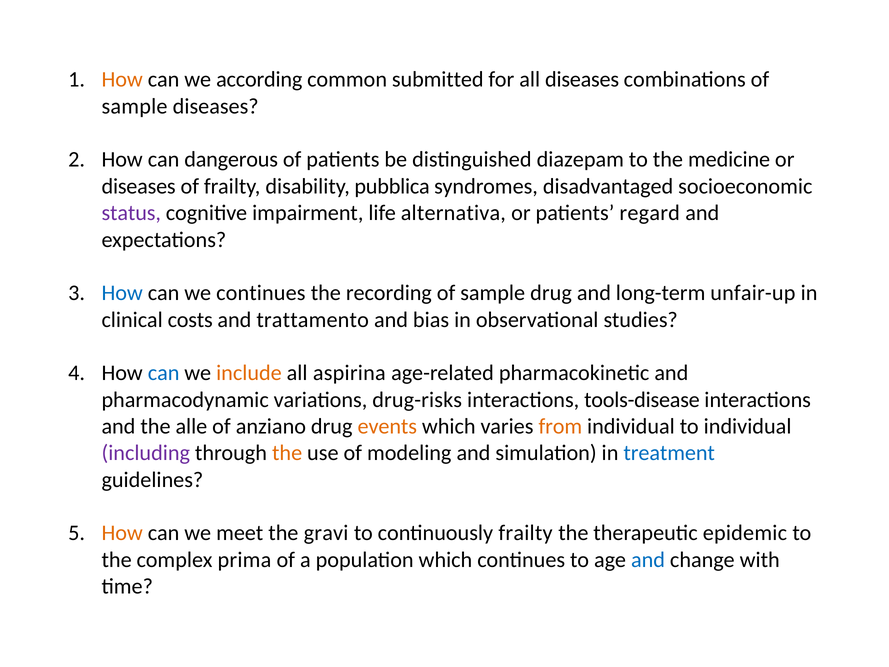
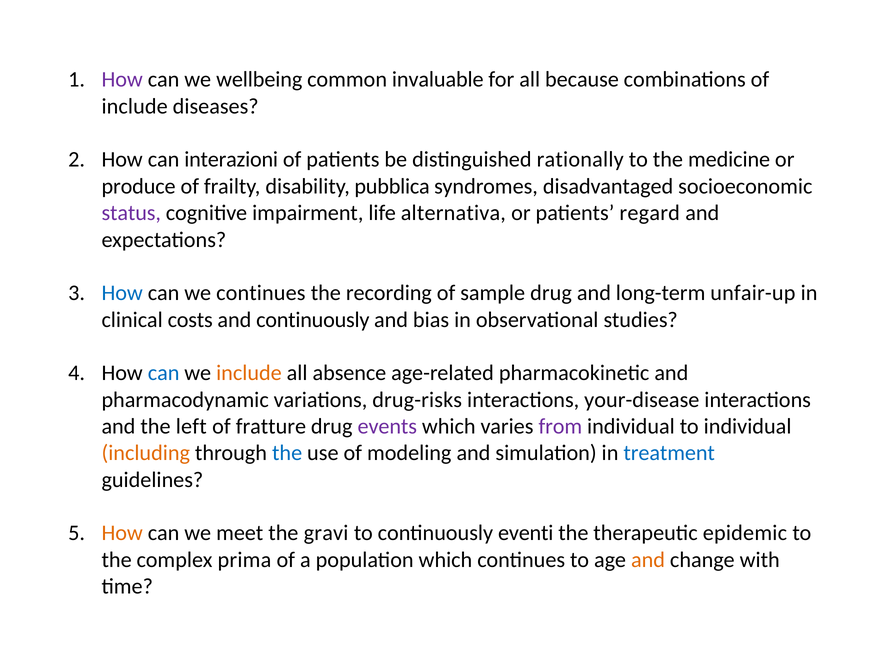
How at (122, 80) colour: orange -> purple
according: according -> wellbeing
submitted: submitted -> invaluable
all diseases: diseases -> because
sample at (135, 106): sample -> include
dangerous: dangerous -> interazioni
diazepam: diazepam -> rationally
diseases at (139, 186): diseases -> produce
and trattamento: trattamento -> continuously
aspirina: aspirina -> absence
tools-disease: tools-disease -> your-disease
alle: alle -> left
anziano: anziano -> fratture
events colour: orange -> purple
from colour: orange -> purple
including colour: purple -> orange
the at (287, 453) colour: orange -> blue
continuously frailty: frailty -> eventi
and at (648, 560) colour: blue -> orange
